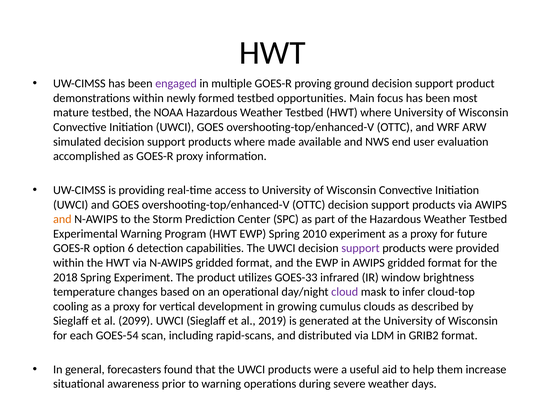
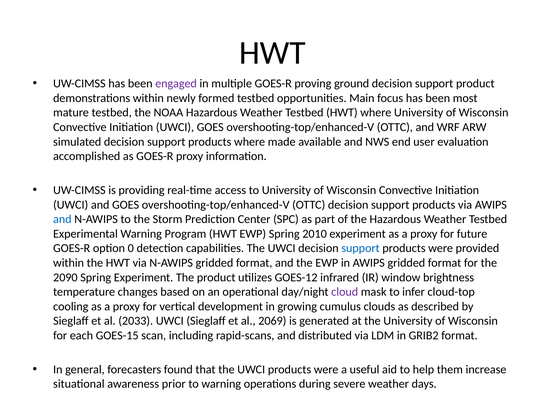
and at (62, 219) colour: orange -> blue
6: 6 -> 0
support at (361, 248) colour: purple -> blue
2018: 2018 -> 2090
GOES-33: GOES-33 -> GOES-12
2099: 2099 -> 2033
2019: 2019 -> 2069
GOES-54: GOES-54 -> GOES-15
